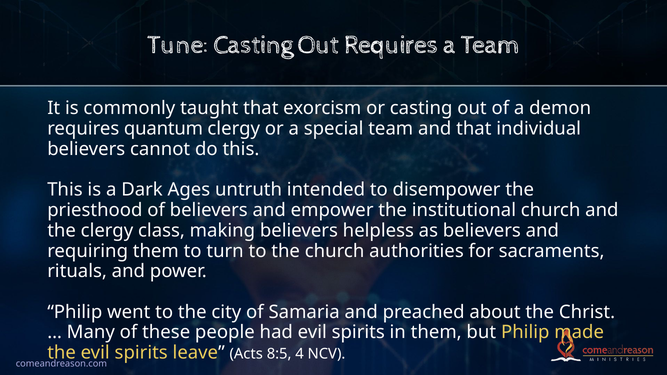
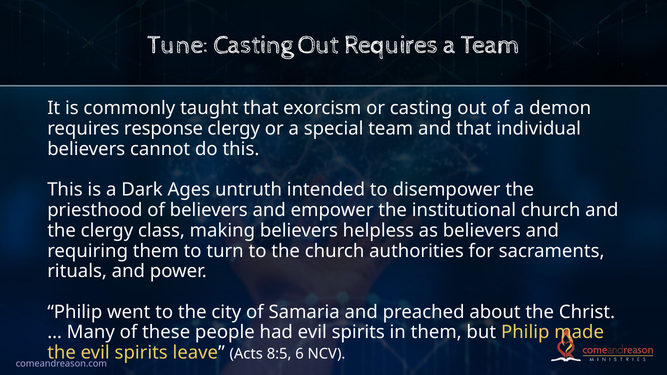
quantum: quantum -> response
4: 4 -> 6
